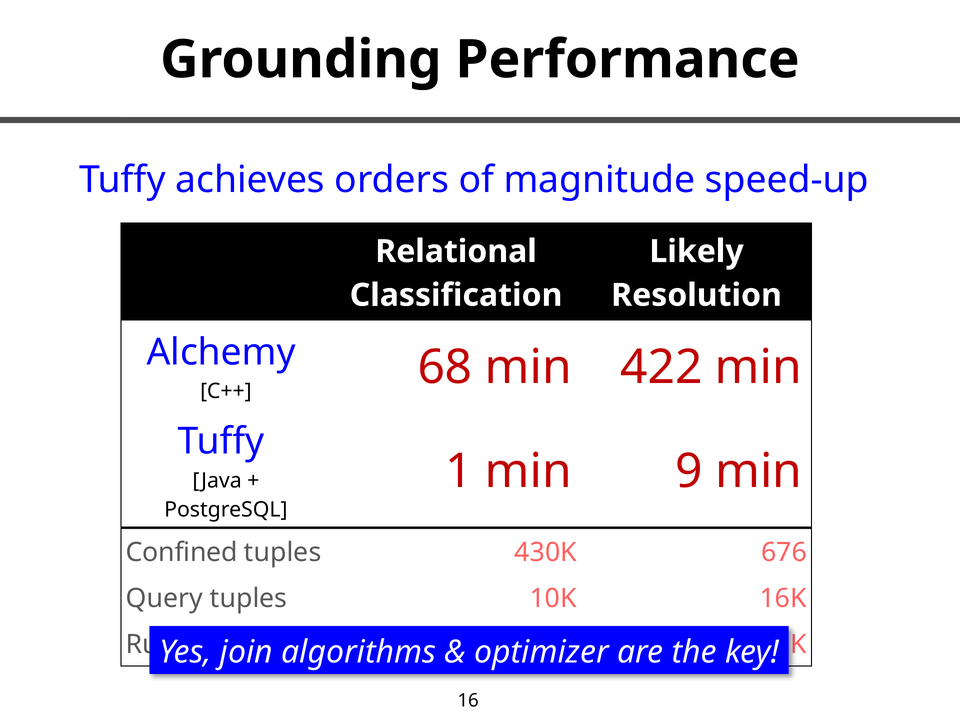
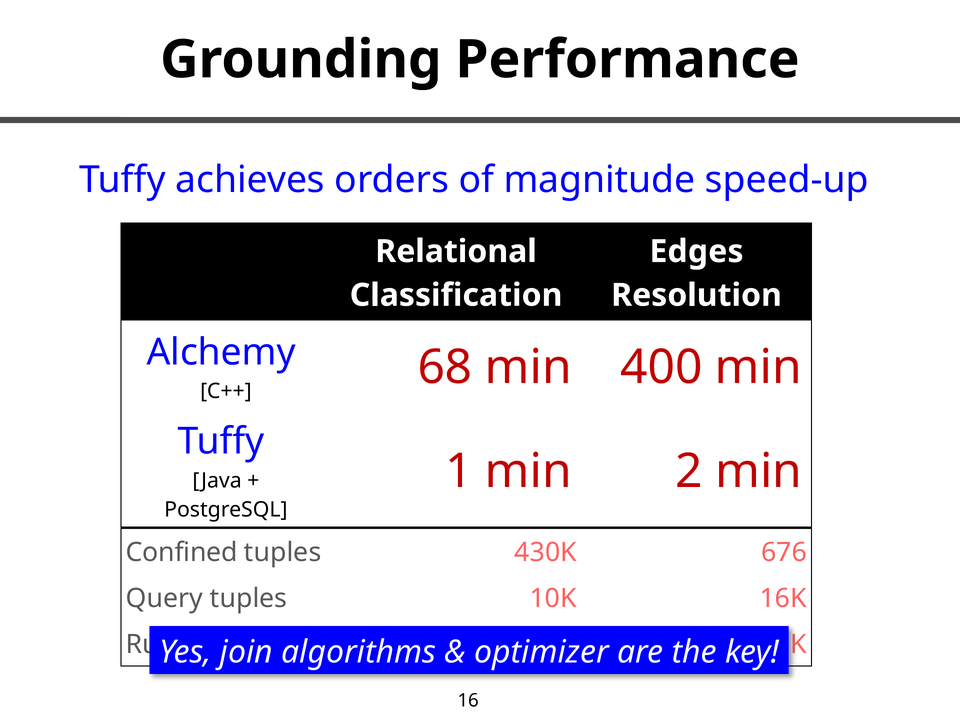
Likely: Likely -> Edges
422: 422 -> 400
9: 9 -> 2
